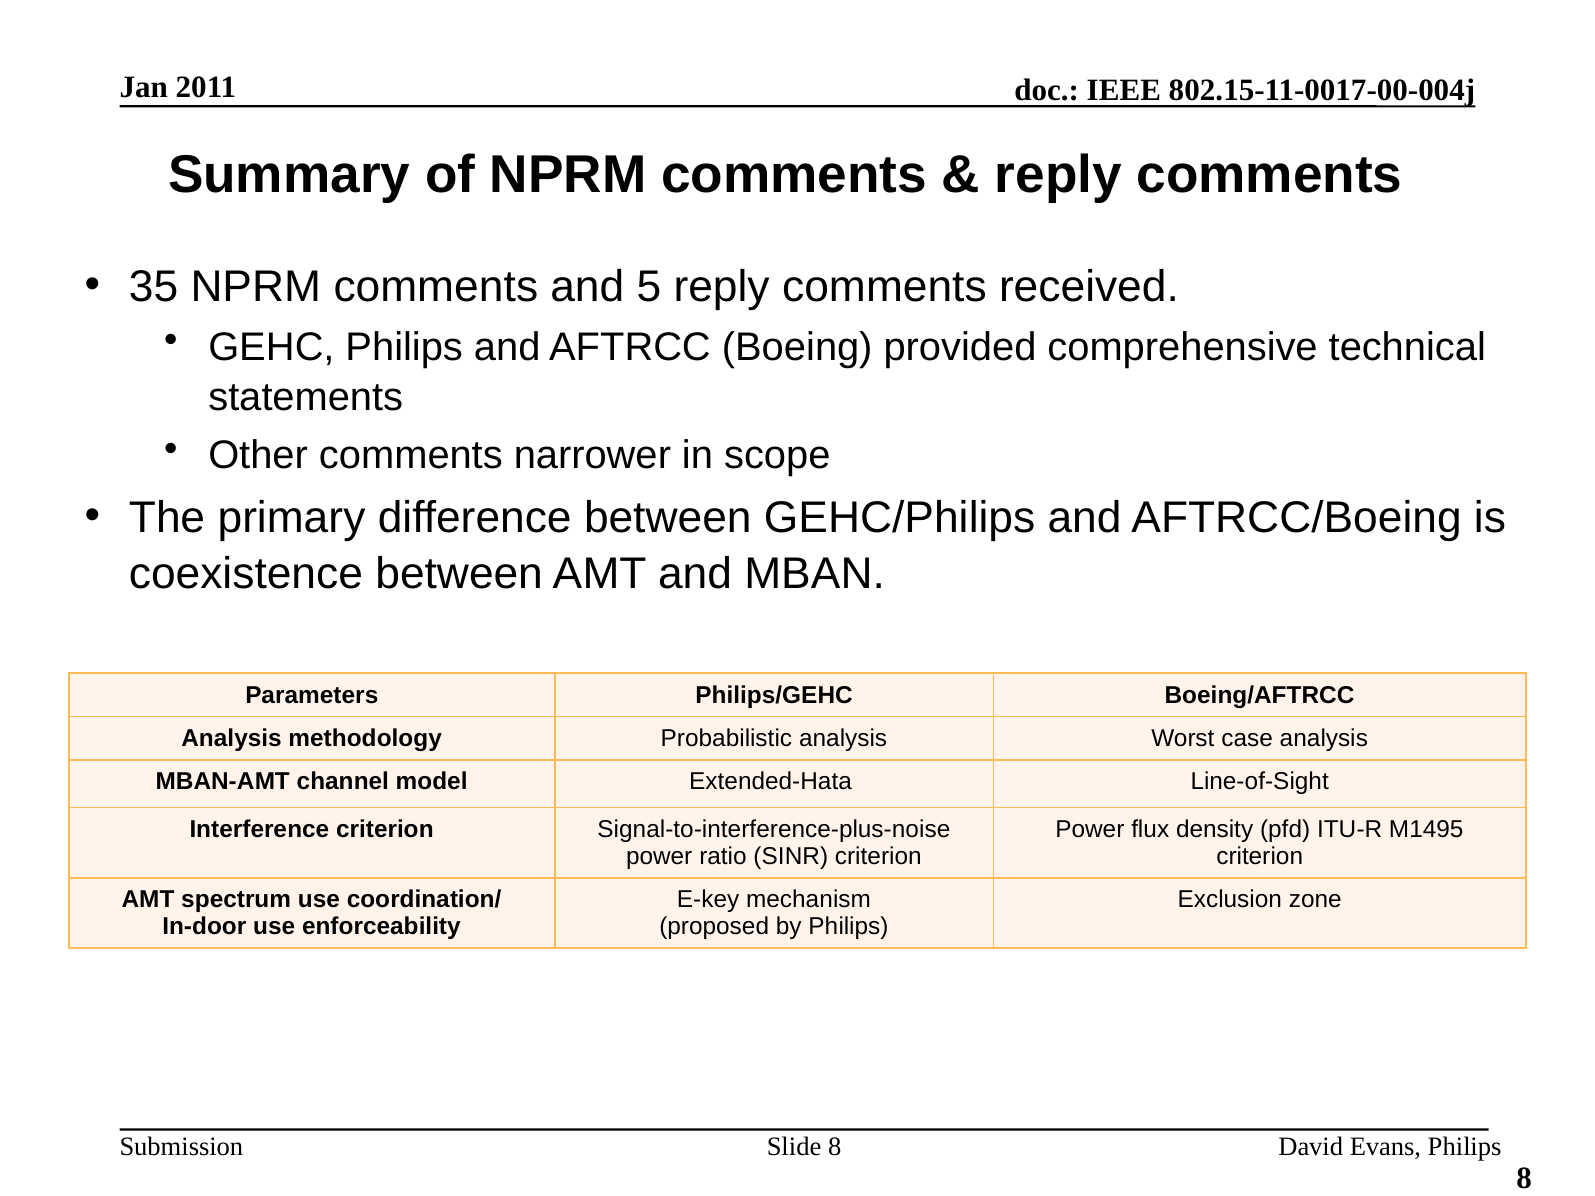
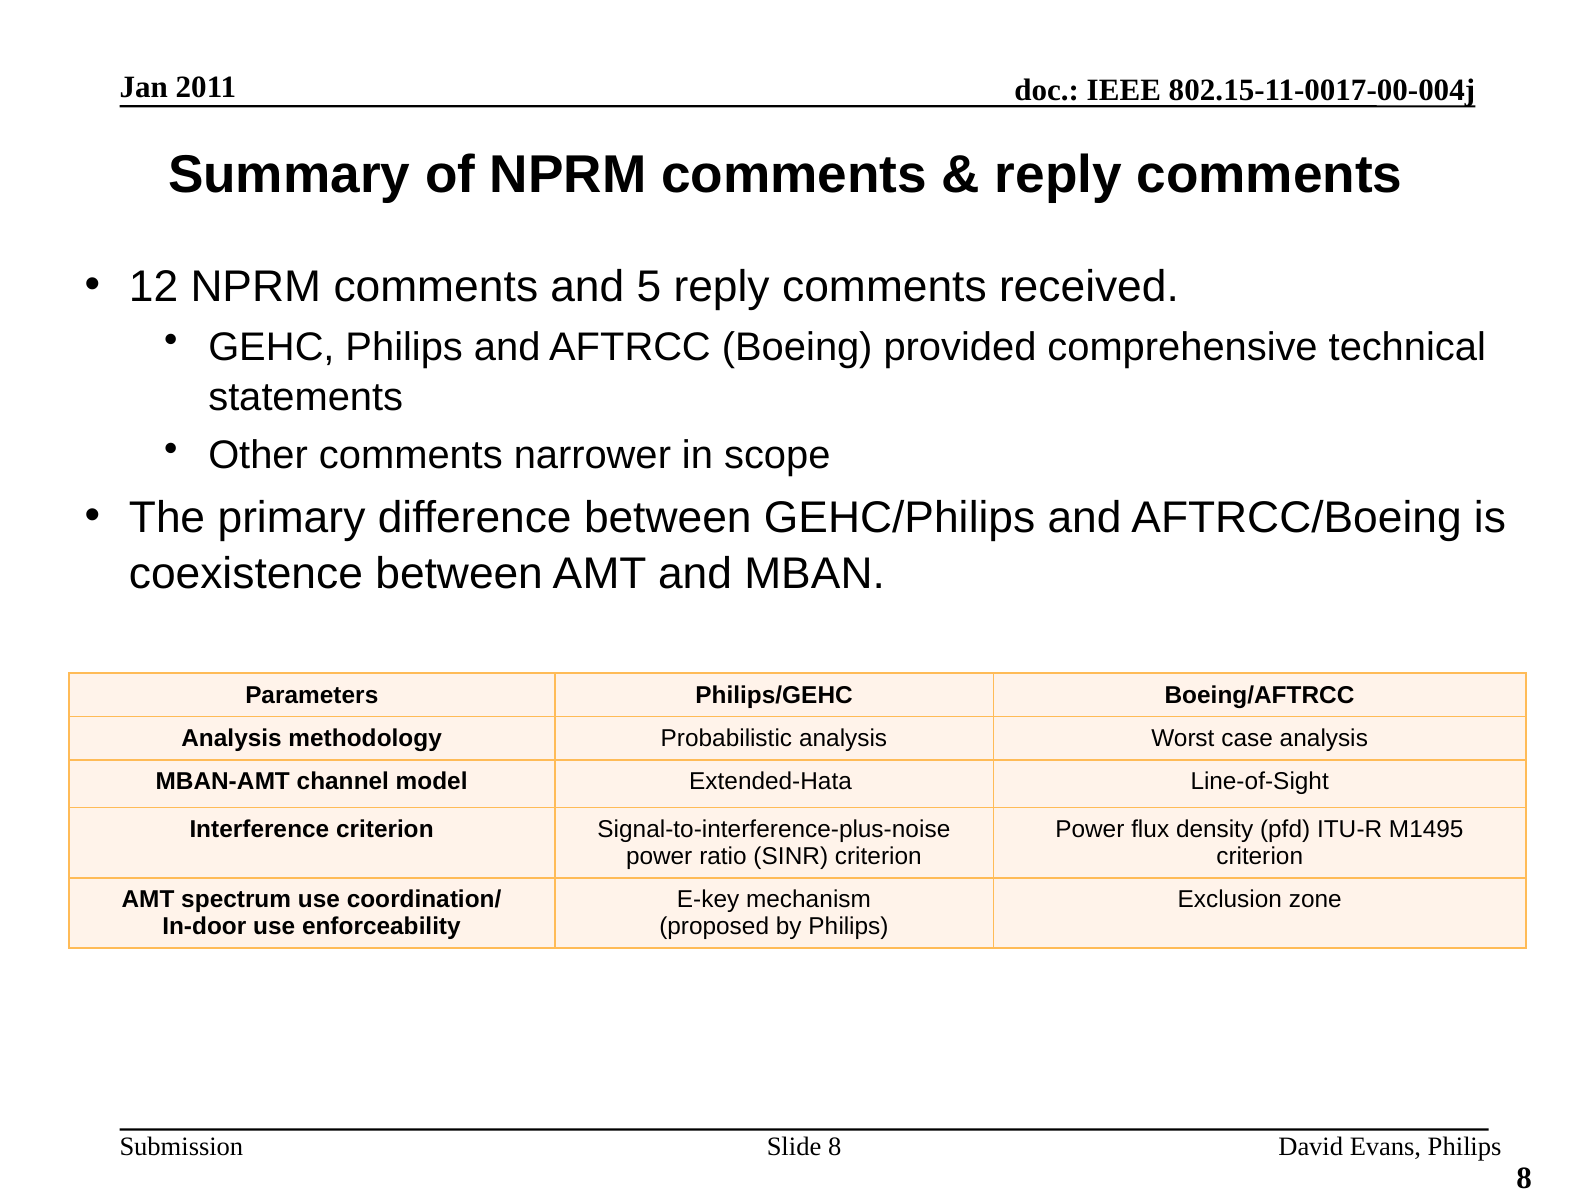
35: 35 -> 12
